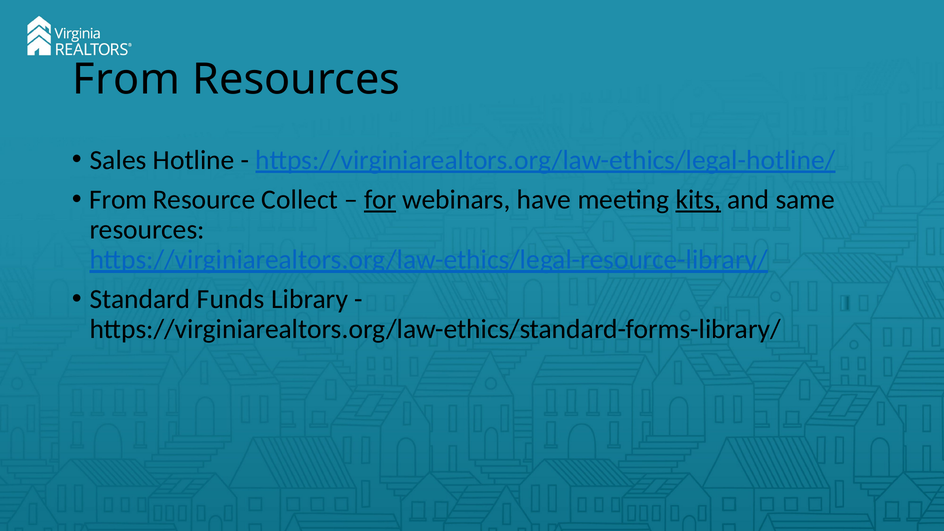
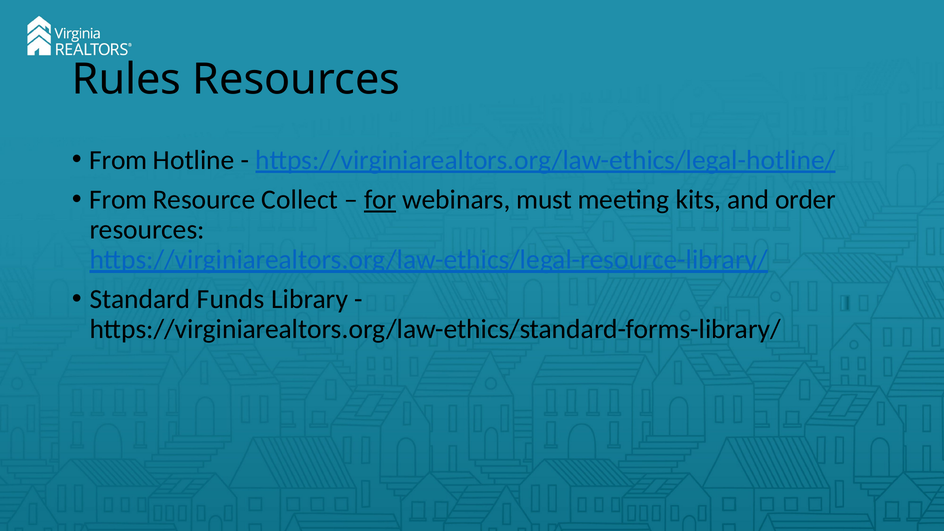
From at (126, 79): From -> Rules
Sales at (118, 160): Sales -> From
have: have -> must
kits underline: present -> none
same: same -> order
